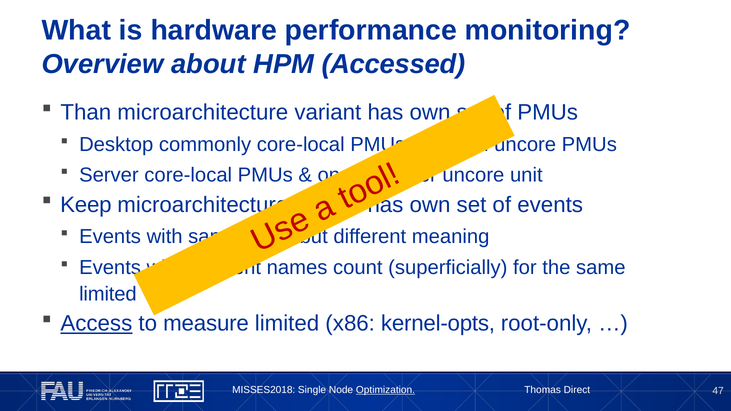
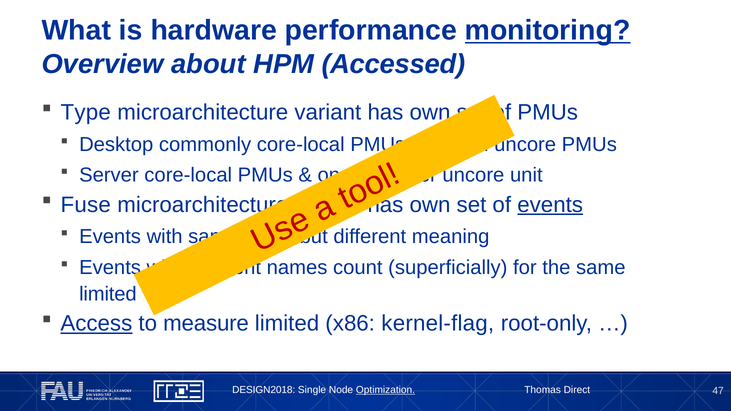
monitoring underline: none -> present
Than: Than -> Type
Keep: Keep -> Fuse
events at (550, 205) underline: none -> present
kernel-opts: kernel-opts -> kernel-flag
MISSES2018: MISSES2018 -> DESIGN2018
